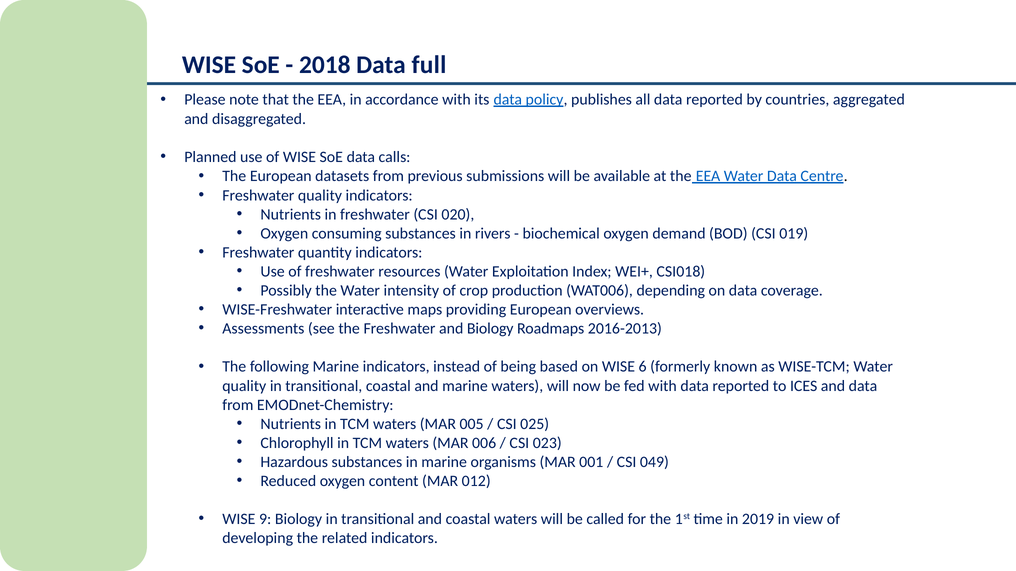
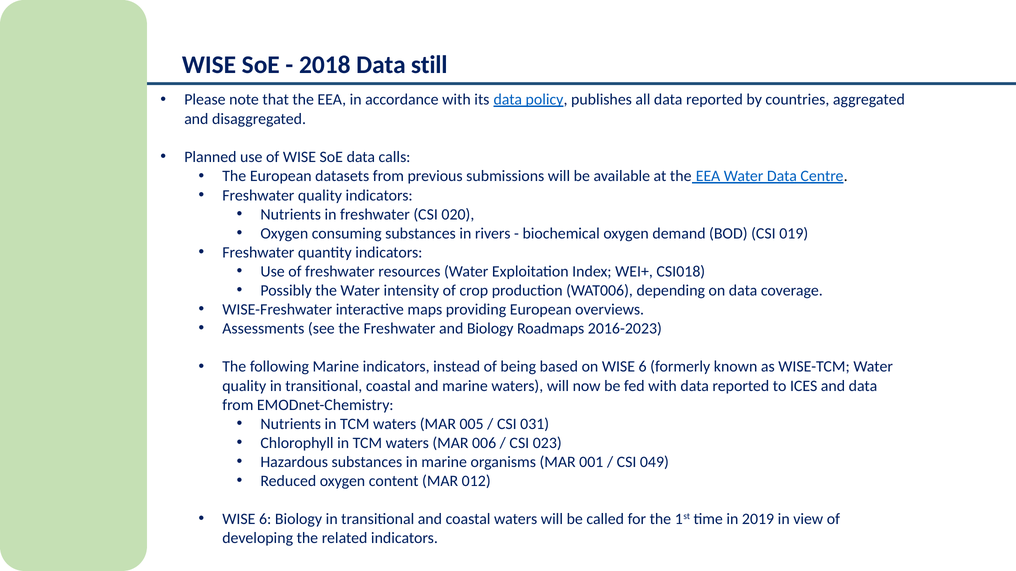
full: full -> still
2016-2013: 2016-2013 -> 2016-2023
025: 025 -> 031
9 at (265, 519): 9 -> 6
